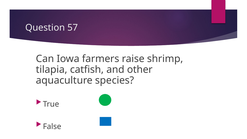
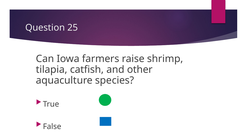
57: 57 -> 25
